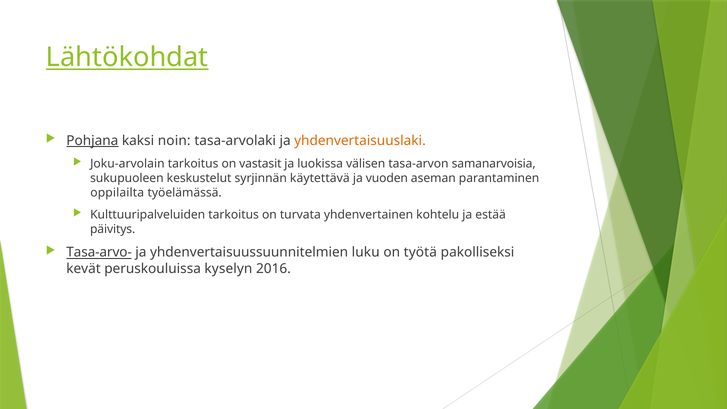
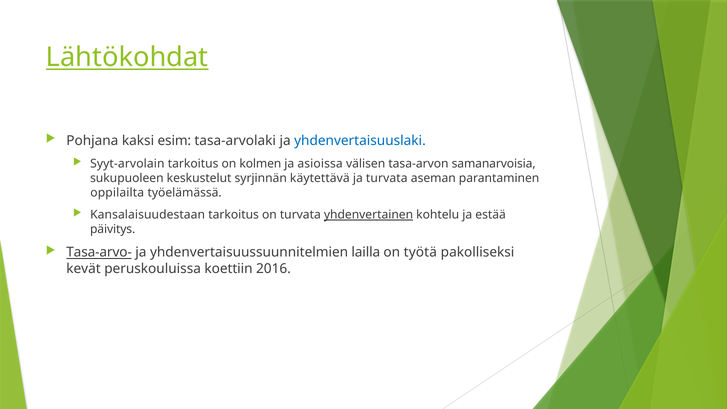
Pohjana underline: present -> none
noin: noin -> esim
yhdenvertaisuuslaki colour: orange -> blue
Joku-arvolain: Joku-arvolain -> Syyt-arvolain
vastasit: vastasit -> kolmen
luokissa: luokissa -> asioissa
ja vuoden: vuoden -> turvata
Kulttuuripalveluiden: Kulttuuripalveluiden -> Kansalaisuudestaan
yhdenvertainen underline: none -> present
luku: luku -> lailla
kyselyn: kyselyn -> koettiin
